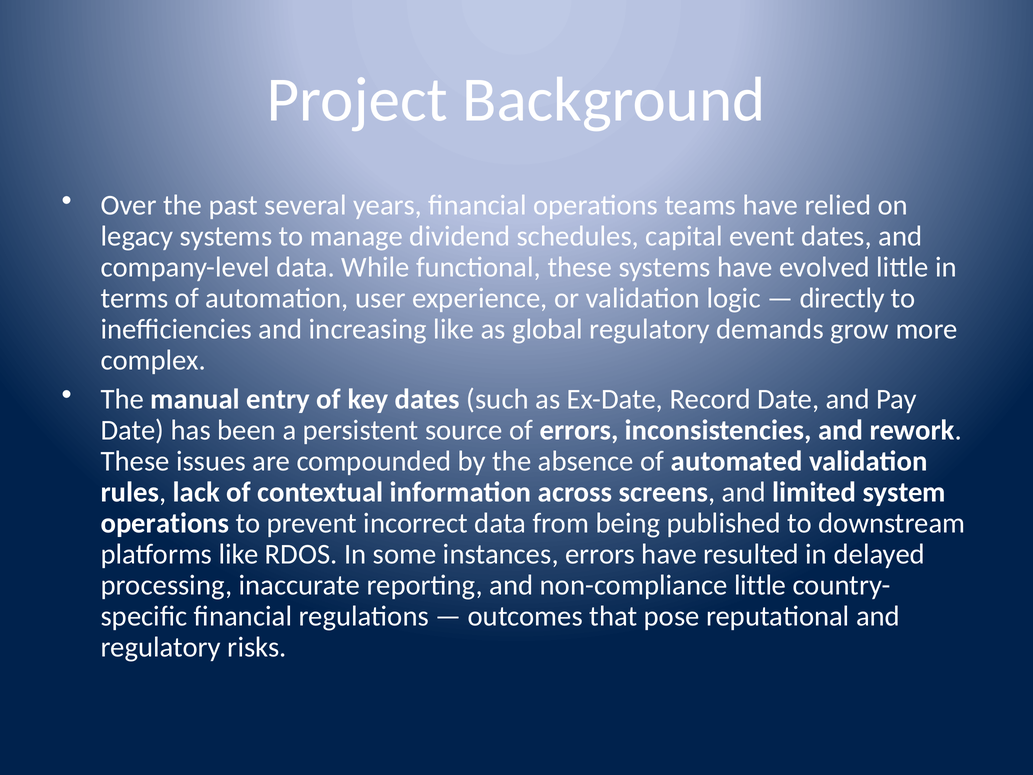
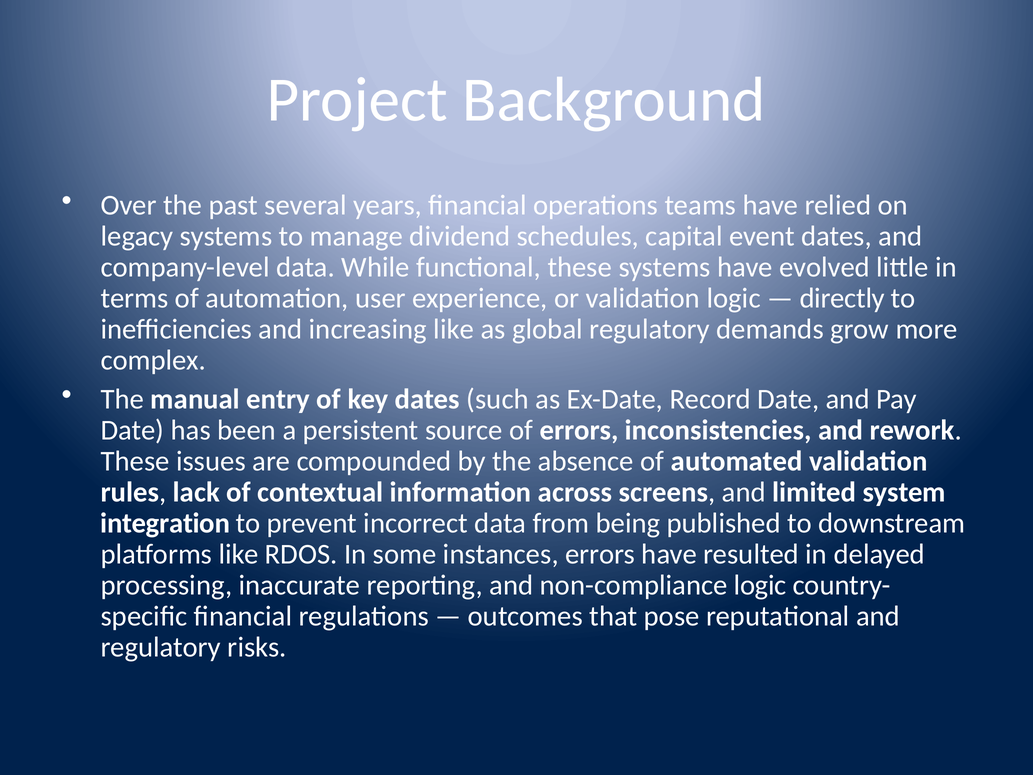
operations at (165, 523): operations -> integration
non-compliance little: little -> logic
